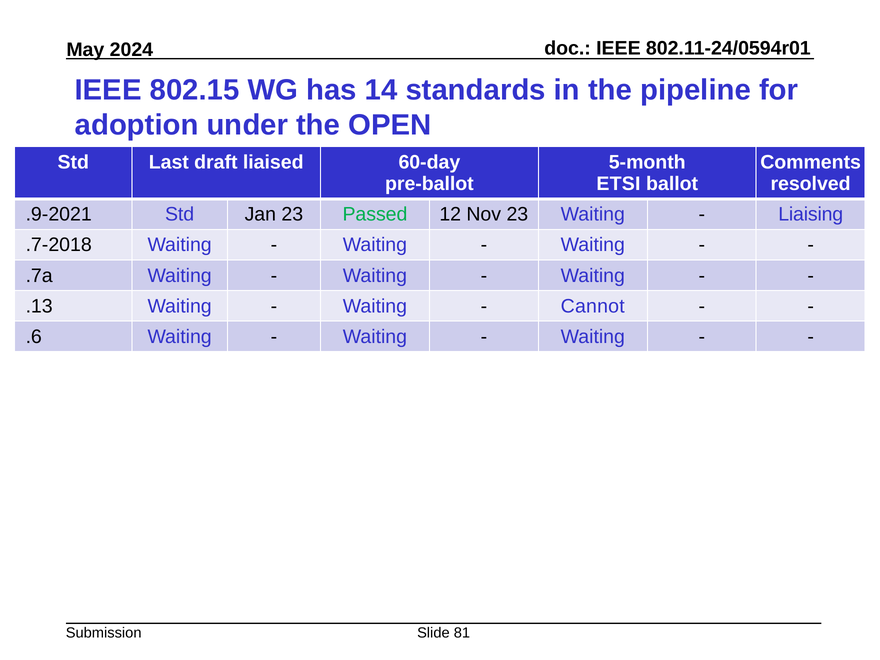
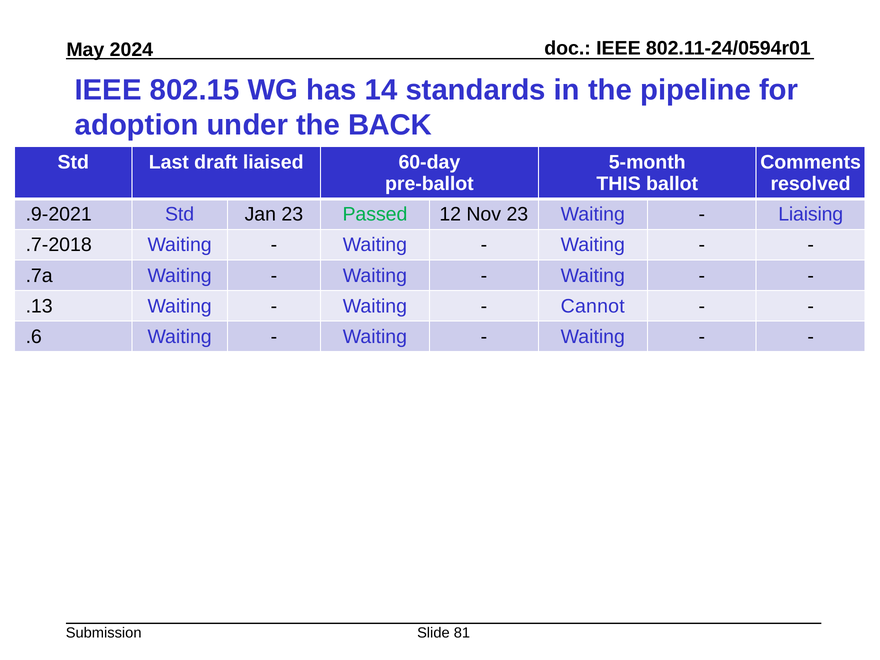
OPEN: OPEN -> BACK
ETSI: ETSI -> THIS
